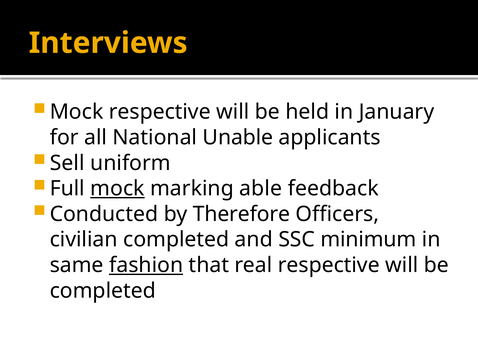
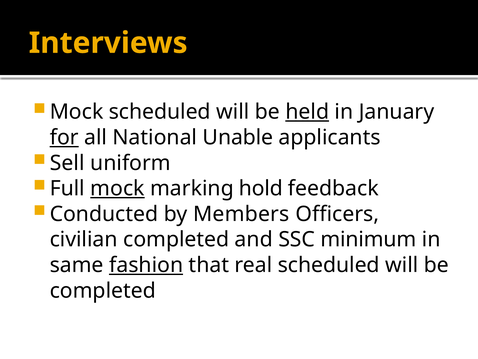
Mock respective: respective -> scheduled
held underline: none -> present
for underline: none -> present
able: able -> hold
Therefore: Therefore -> Members
real respective: respective -> scheduled
